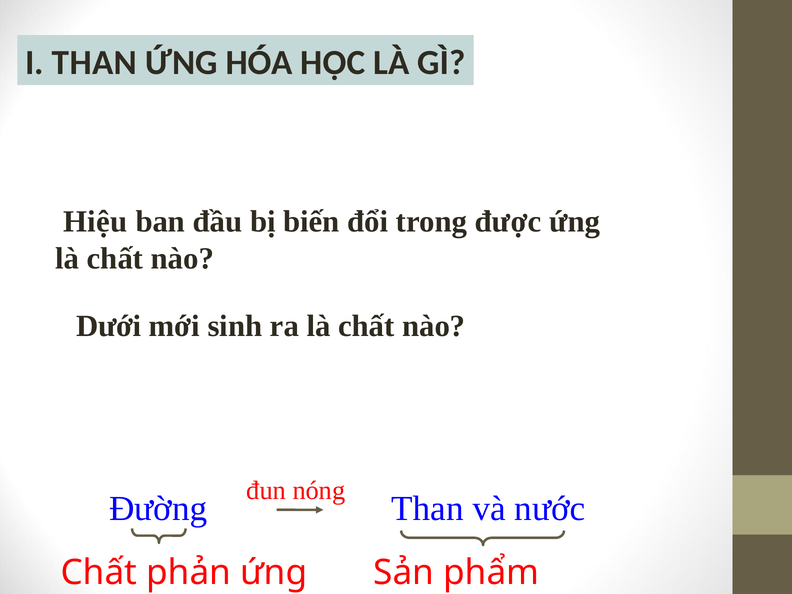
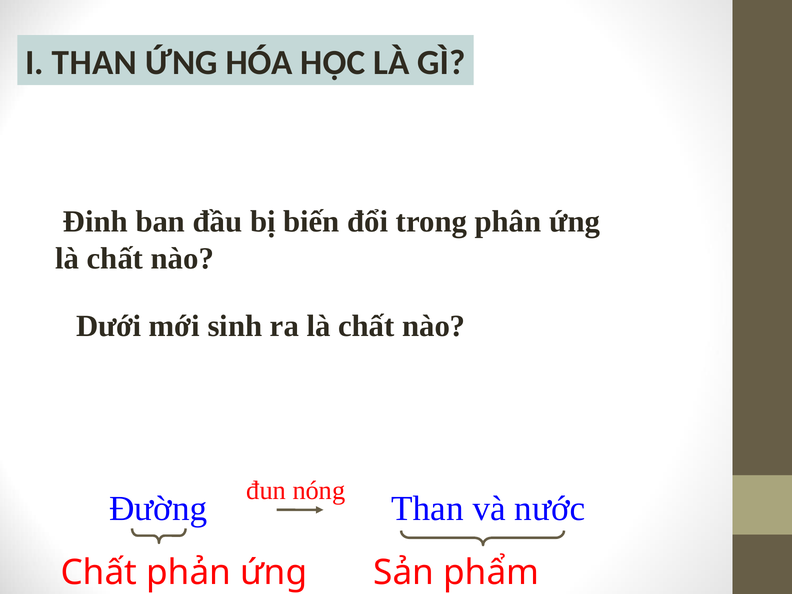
Hiệu: Hiệu -> Đinh
được: được -> phân
